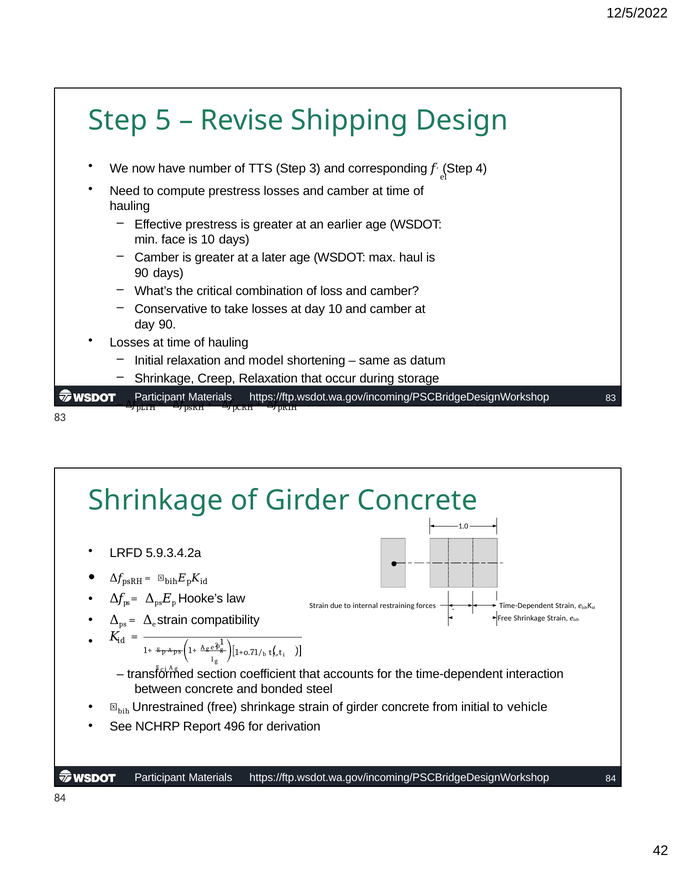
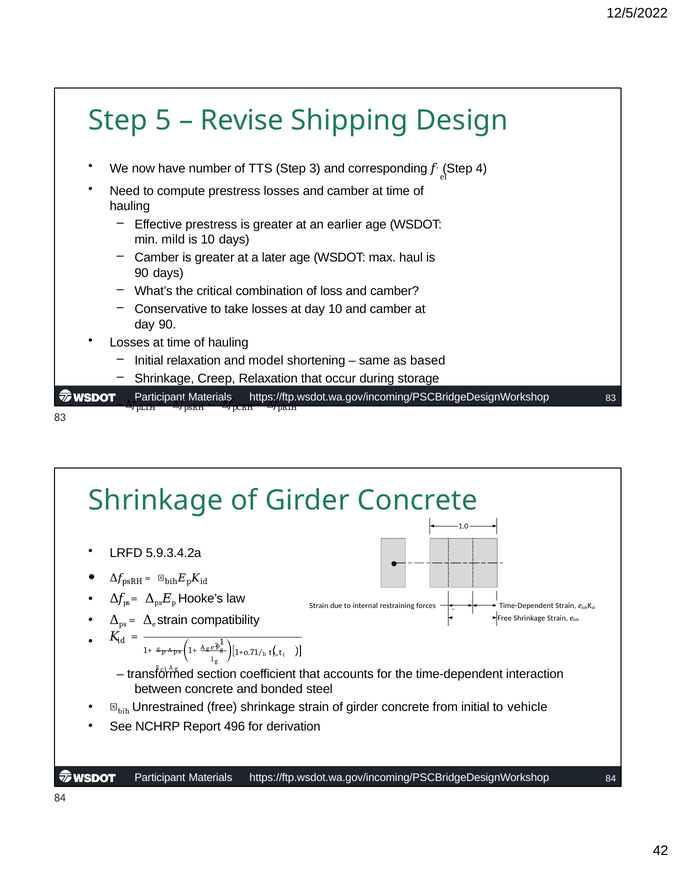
face: face -> mild
datum: datum -> based
